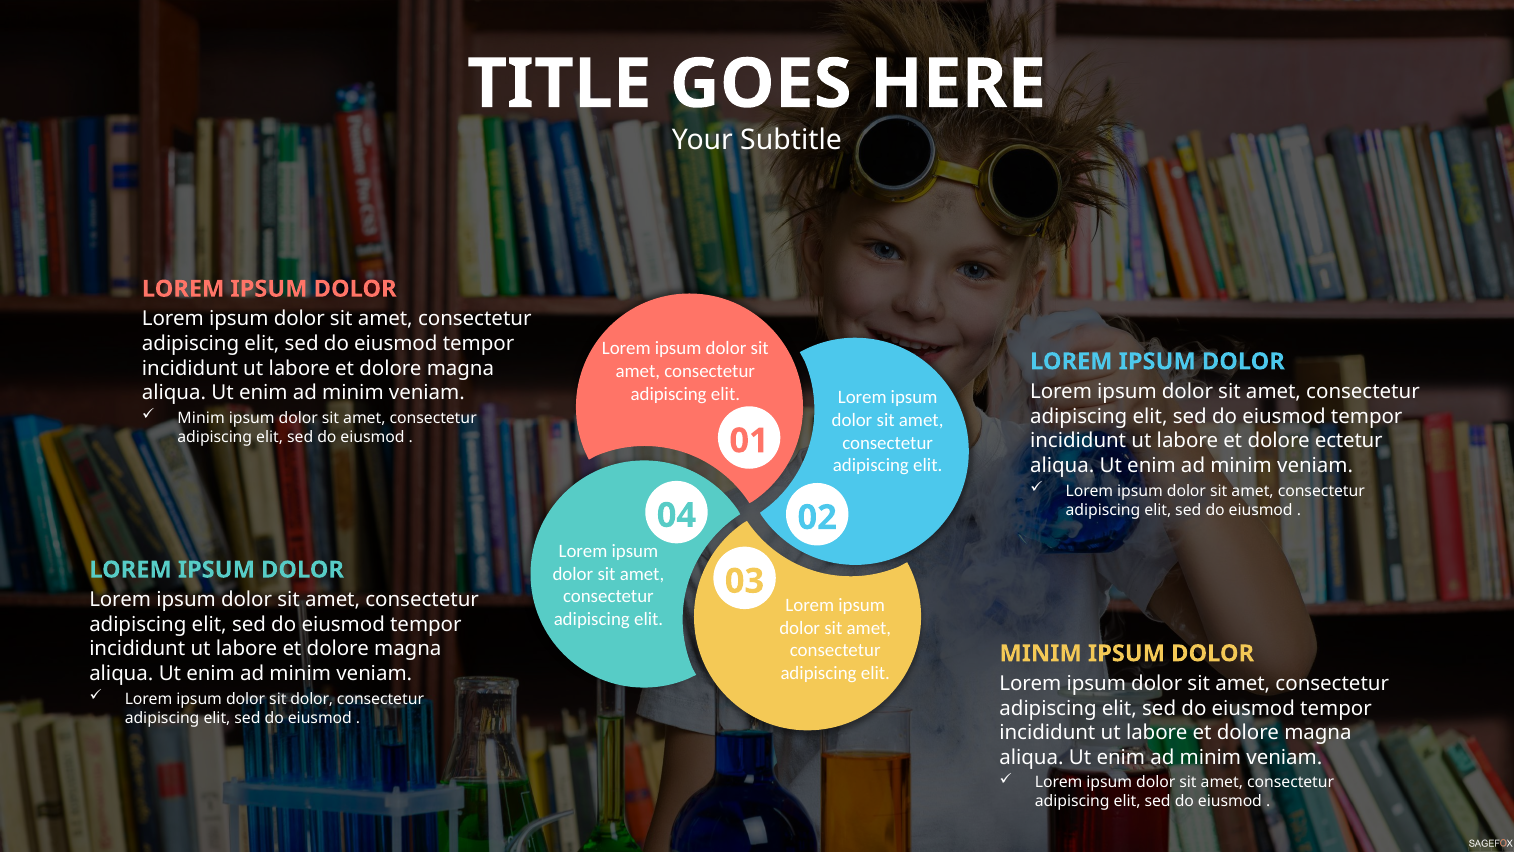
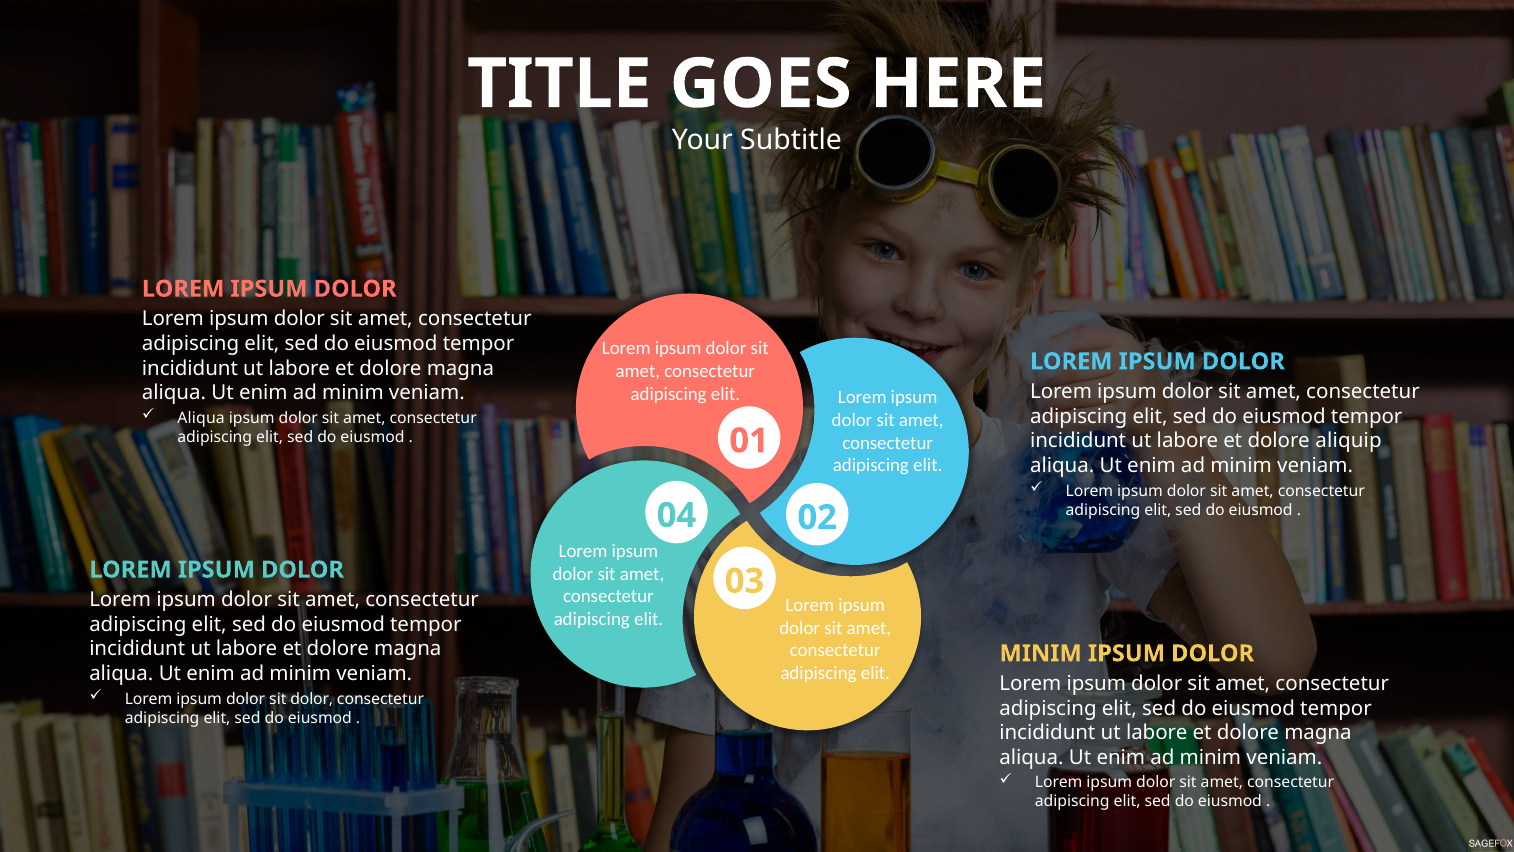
Minim at (201, 418): Minim -> Aliqua
ectetur: ectetur -> aliquip
